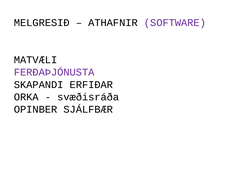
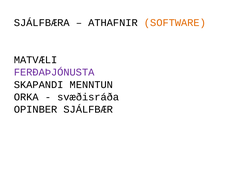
MELGRESIÐ: MELGRESIÐ -> SJÁLFBÆRA
SOFTWARE colour: purple -> orange
ERFIÐAR: ERFIÐAR -> MENNTUN
